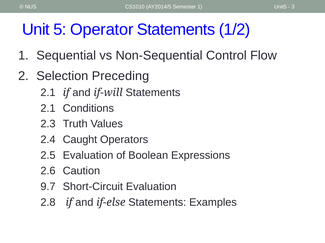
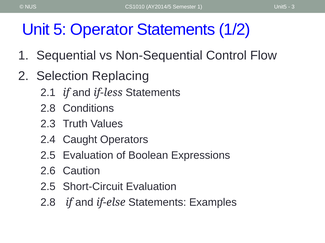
Preceding: Preceding -> Replacing
if-will: if-will -> if-less
2.1 at (48, 109): 2.1 -> 2.8
9.7 at (48, 187): 9.7 -> 2.5
